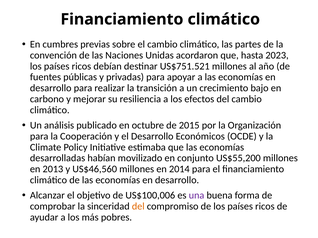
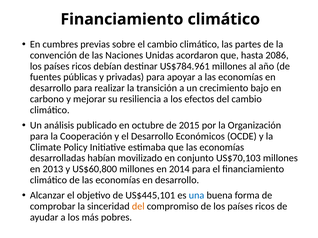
2023: 2023 -> 2086
US$751.521: US$751.521 -> US$784.961
US$55,200: US$55,200 -> US$70,103
US$46,560: US$46,560 -> US$60,800
US$100,006: US$100,006 -> US$445,101
una colour: purple -> blue
